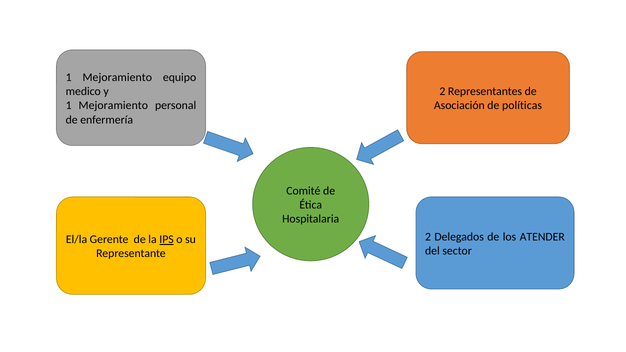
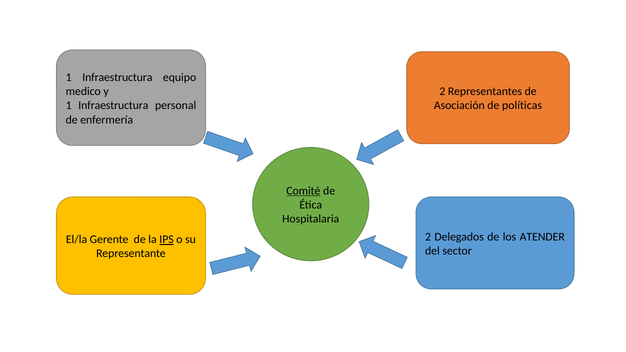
Mejoramiento at (117, 77): Mejoramiento -> Infraestructura
Mejoramiento at (113, 106): Mejoramiento -> Infraestructura
Comité underline: none -> present
